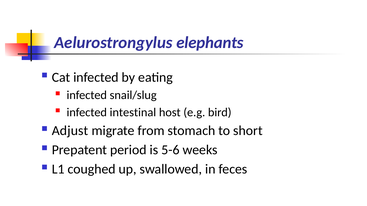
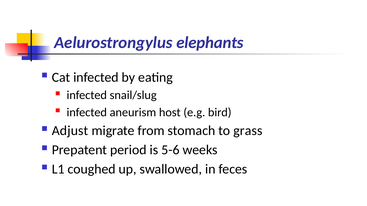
intestinal: intestinal -> aneurism
short: short -> grass
